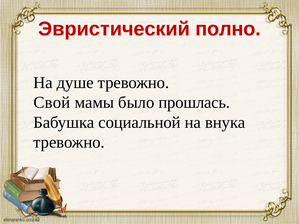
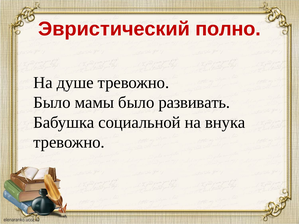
Свой at (52, 103): Свой -> Было
прошлась: прошлась -> развивать
